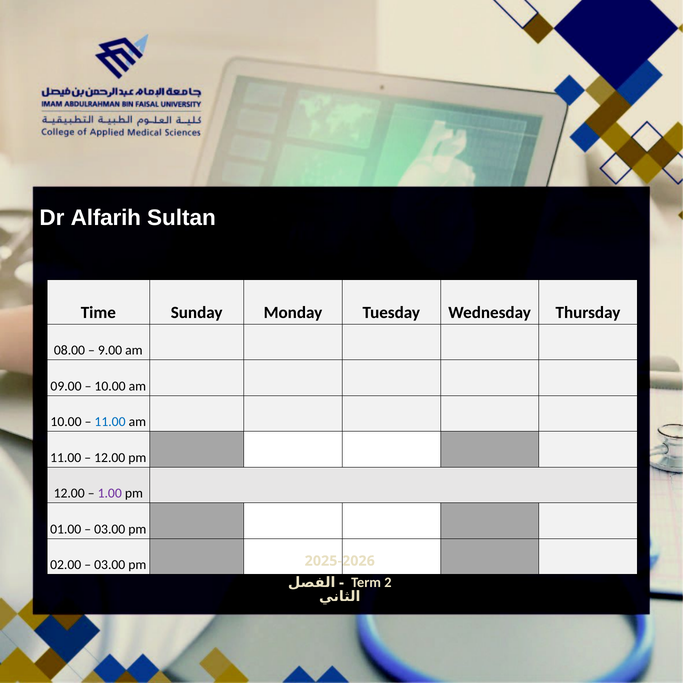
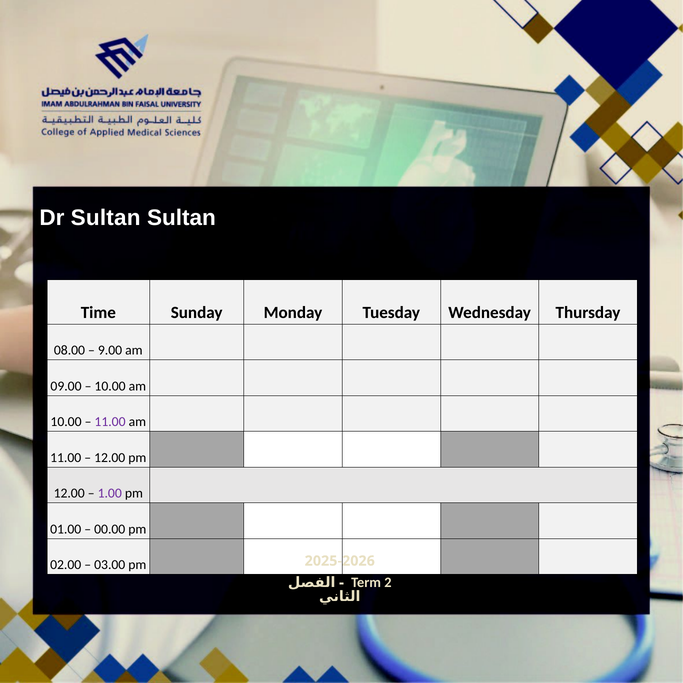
Dr Alfarih: Alfarih -> Sultan
11.00 at (110, 422) colour: blue -> purple
03.00 at (110, 529): 03.00 -> 00.00
